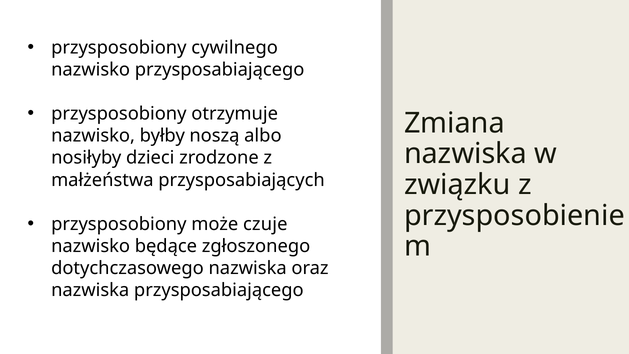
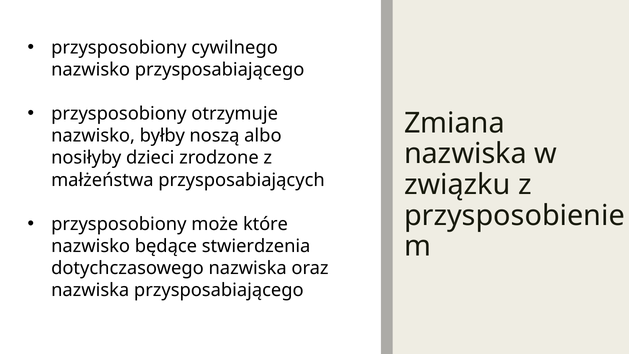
czuje: czuje -> które
zgłoszonego: zgłoszonego -> stwierdzenia
